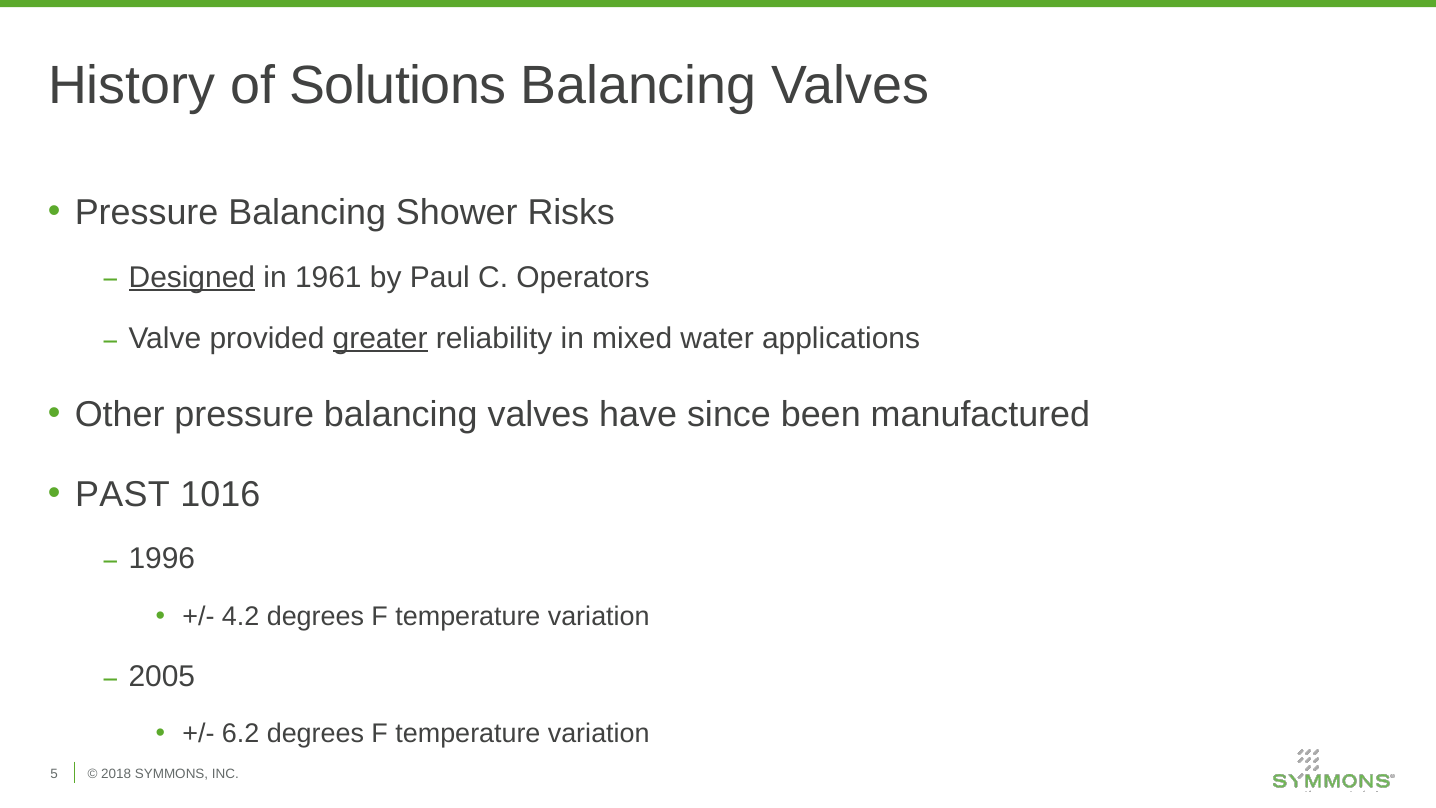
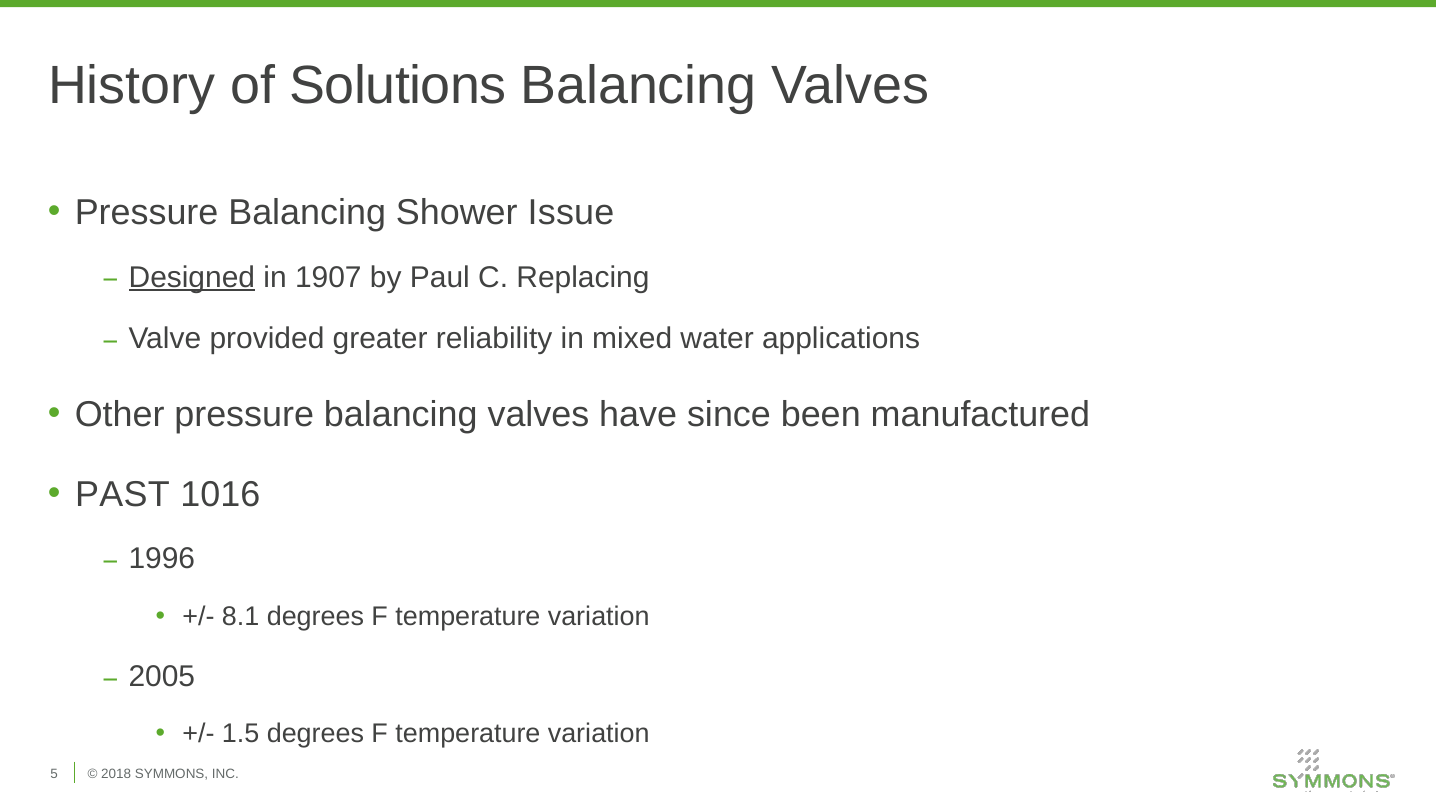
Risks: Risks -> Issue
1961: 1961 -> 1907
Operators: Operators -> Replacing
greater underline: present -> none
4.2: 4.2 -> 8.1
6.2: 6.2 -> 1.5
